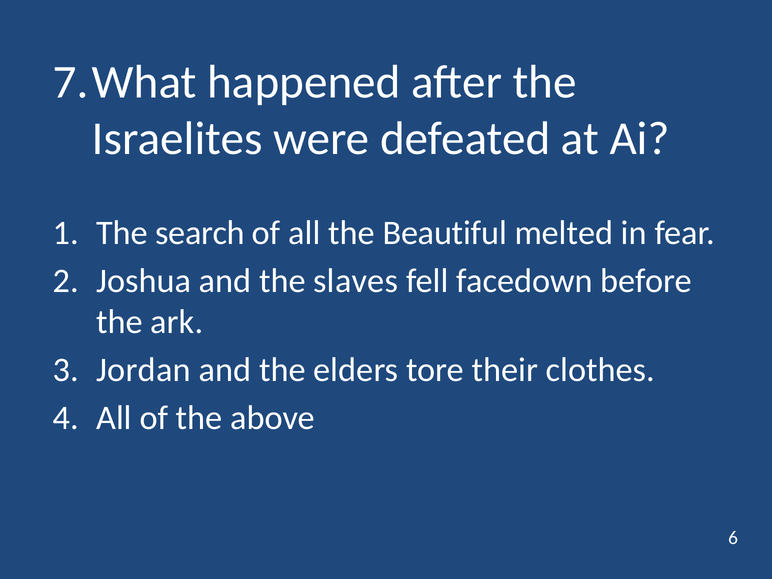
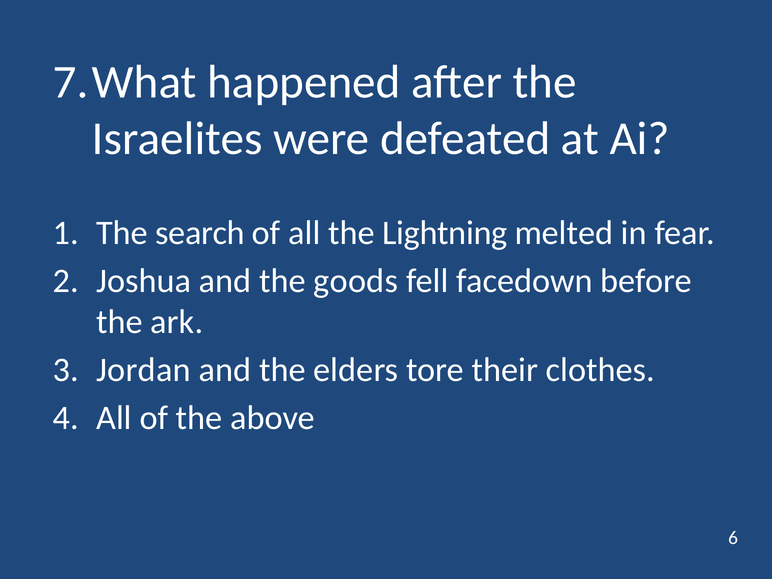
Beautiful: Beautiful -> Lightning
slaves: slaves -> goods
